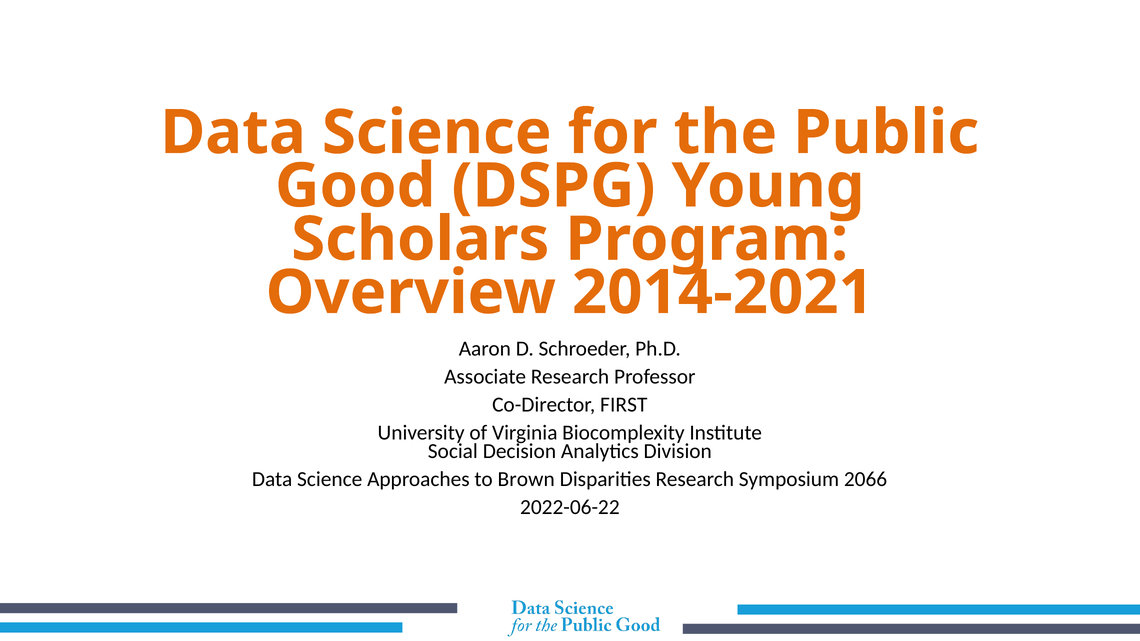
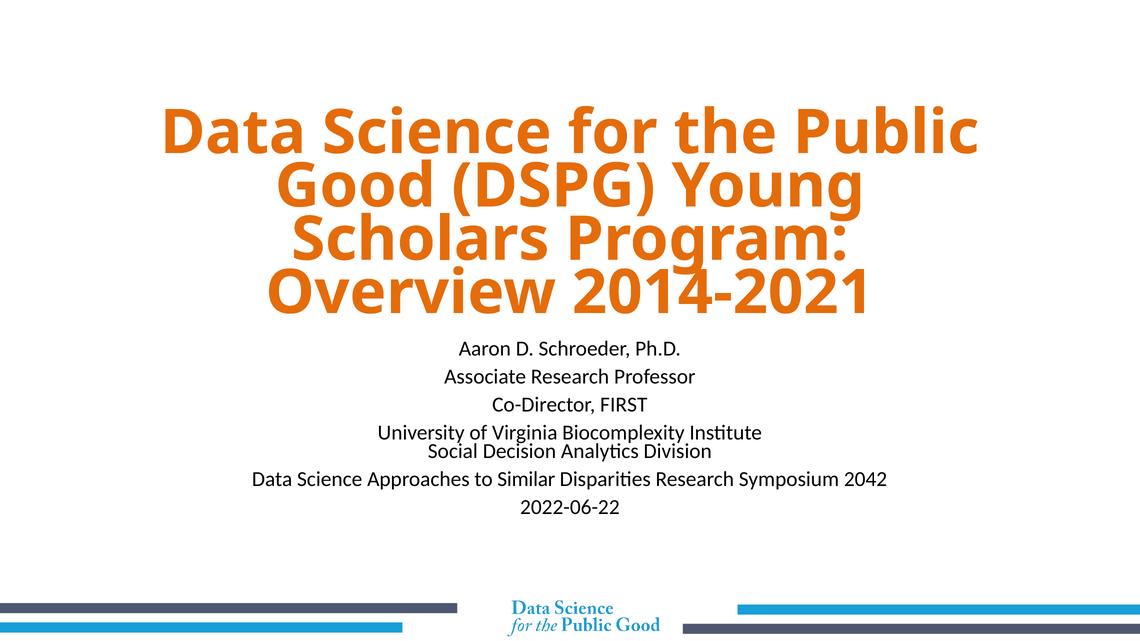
Brown: Brown -> Similar
2066: 2066 -> 2042
